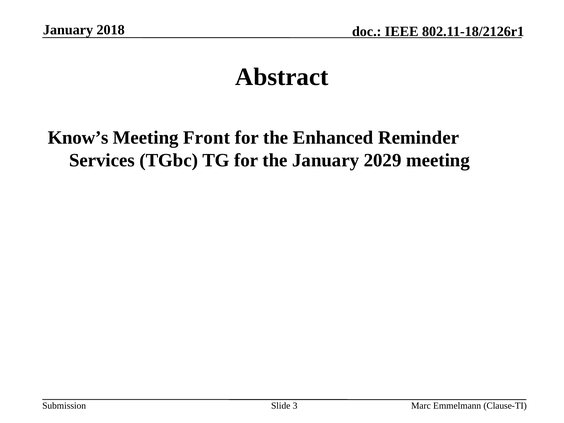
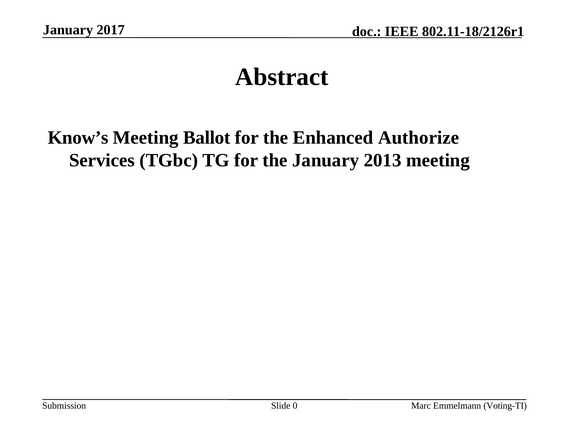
2018: 2018 -> 2017
Front: Front -> Ballot
Reminder: Reminder -> Authorize
2029: 2029 -> 2013
3: 3 -> 0
Clause-TI: Clause-TI -> Voting-TI
